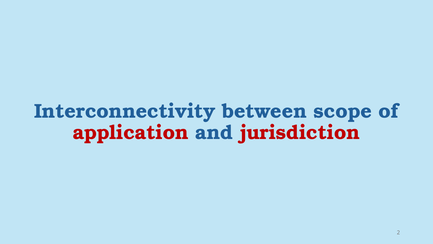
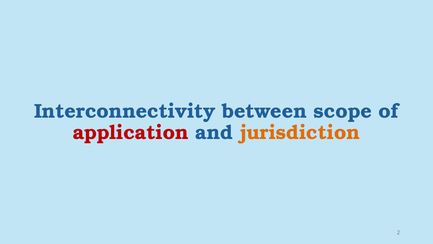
jurisdiction colour: red -> orange
